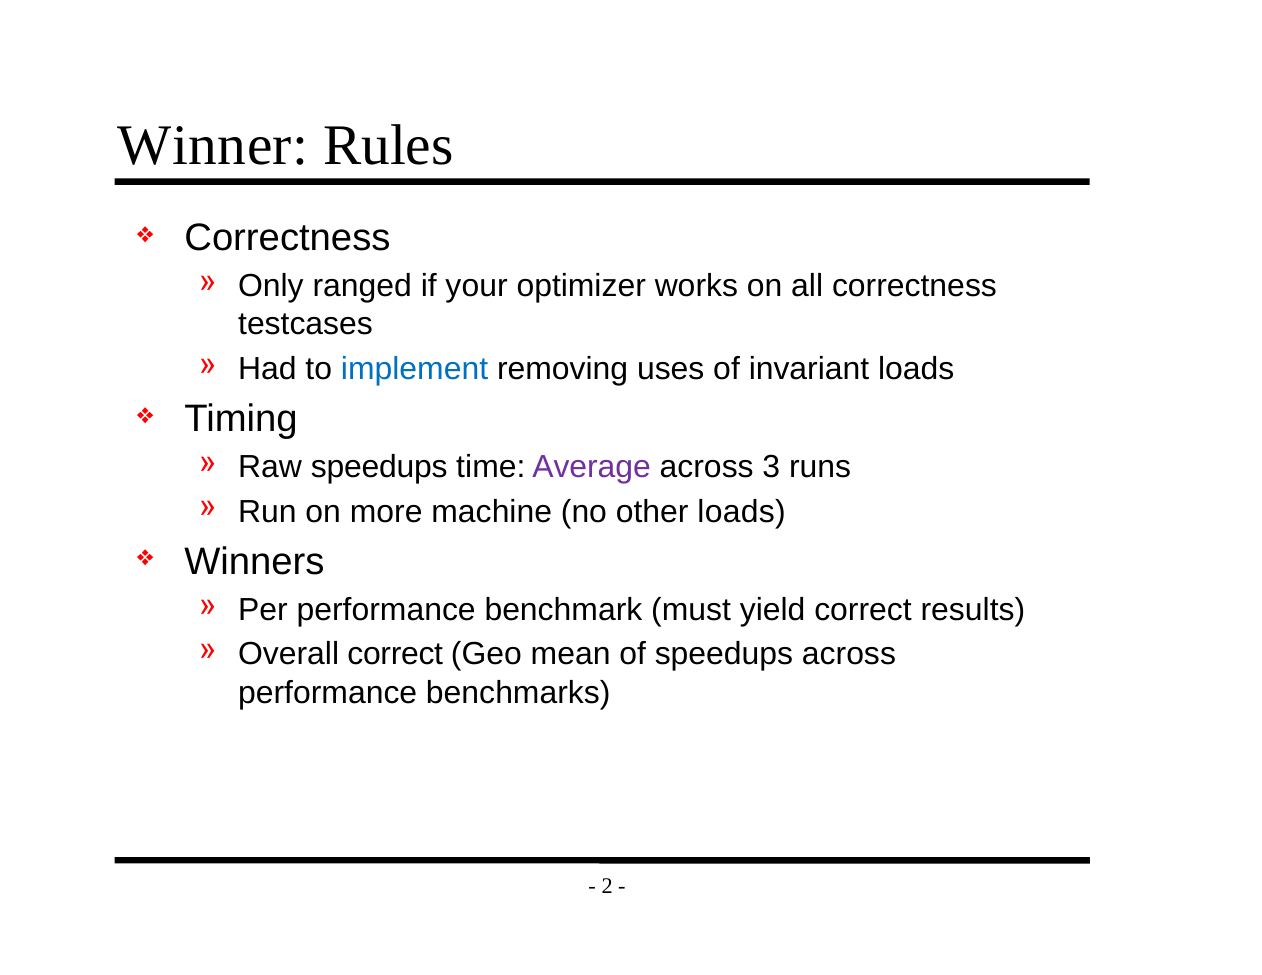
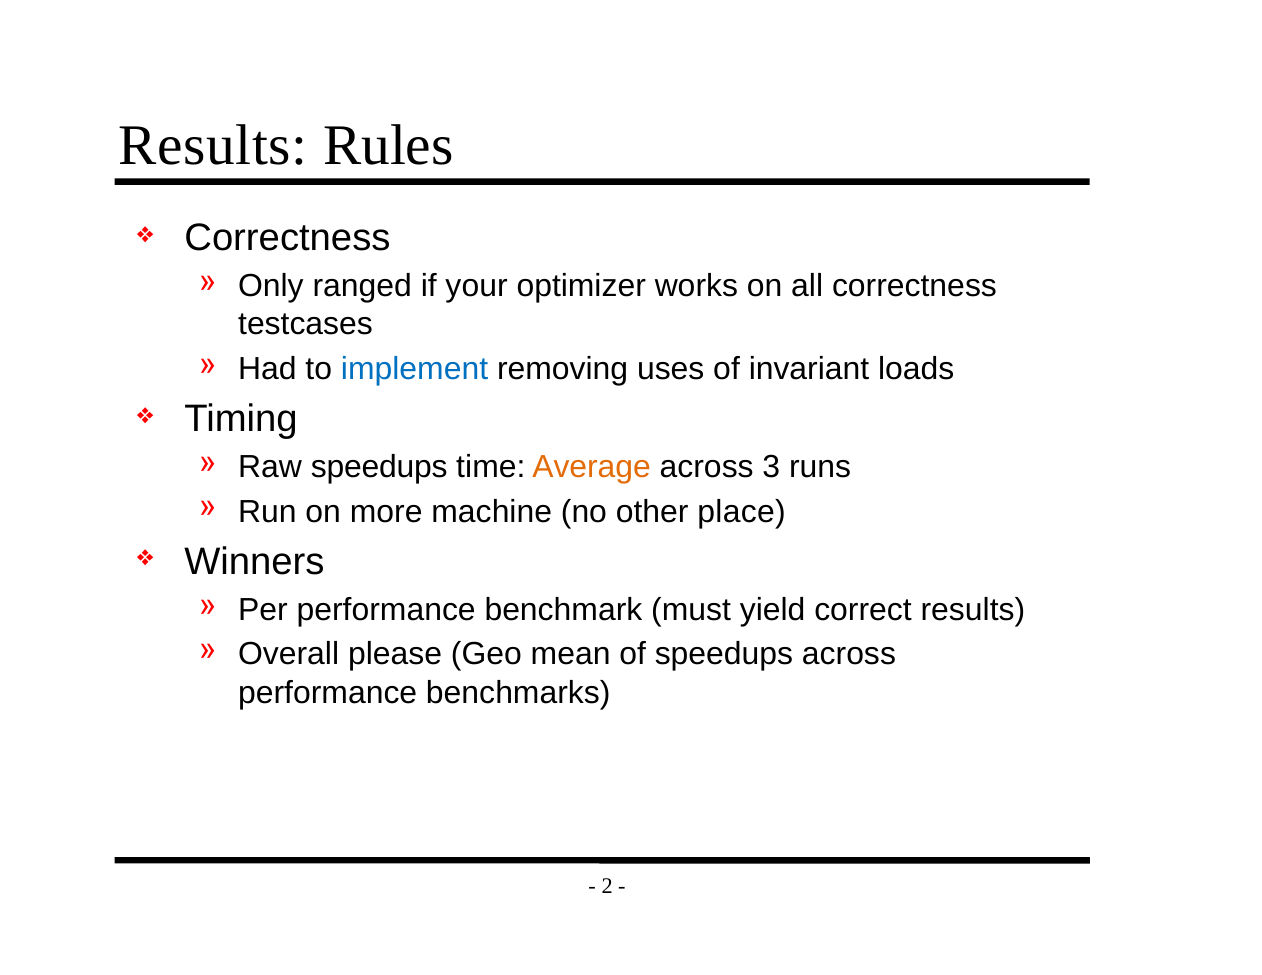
Winner at (213, 146): Winner -> Results
Average colour: purple -> orange
other loads: loads -> place
Overall correct: correct -> please
